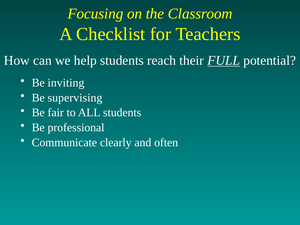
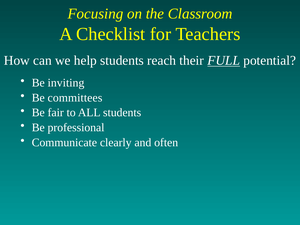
supervising: supervising -> committees
